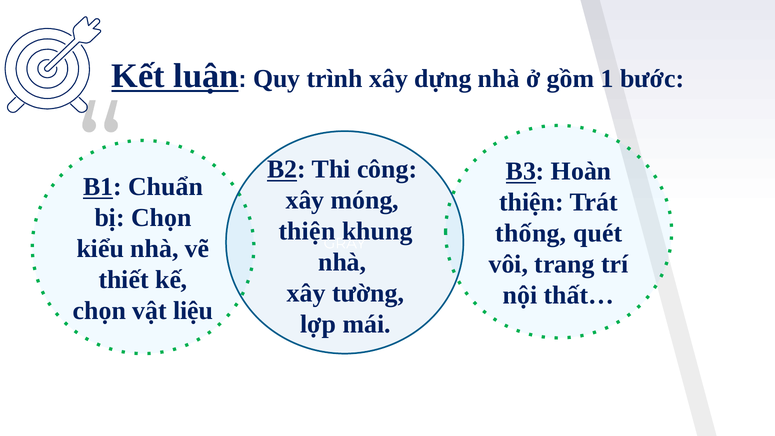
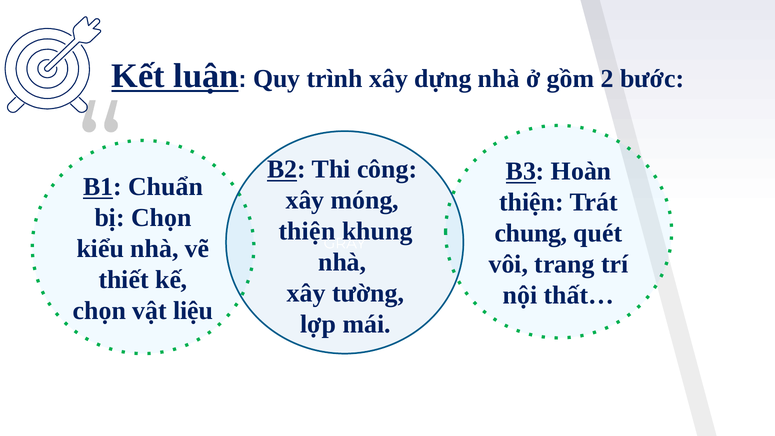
1: 1 -> 2
thống: thống -> chung
